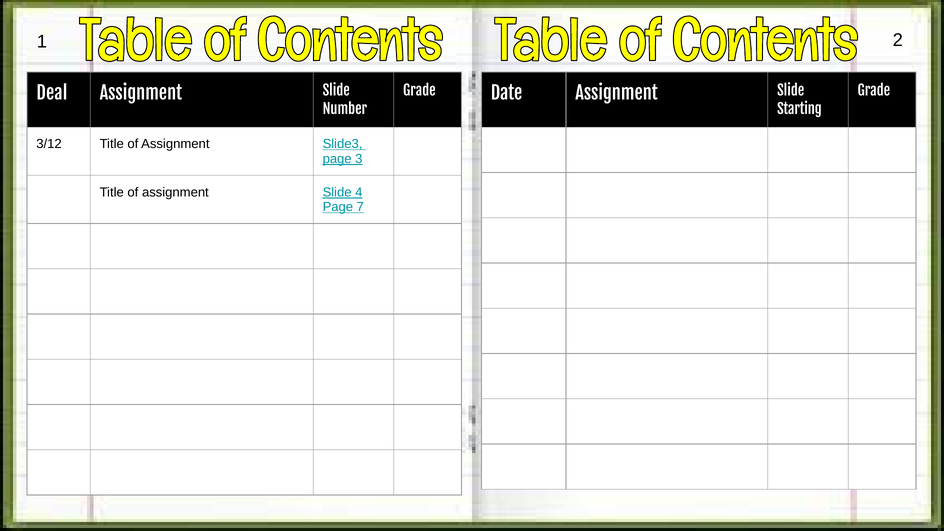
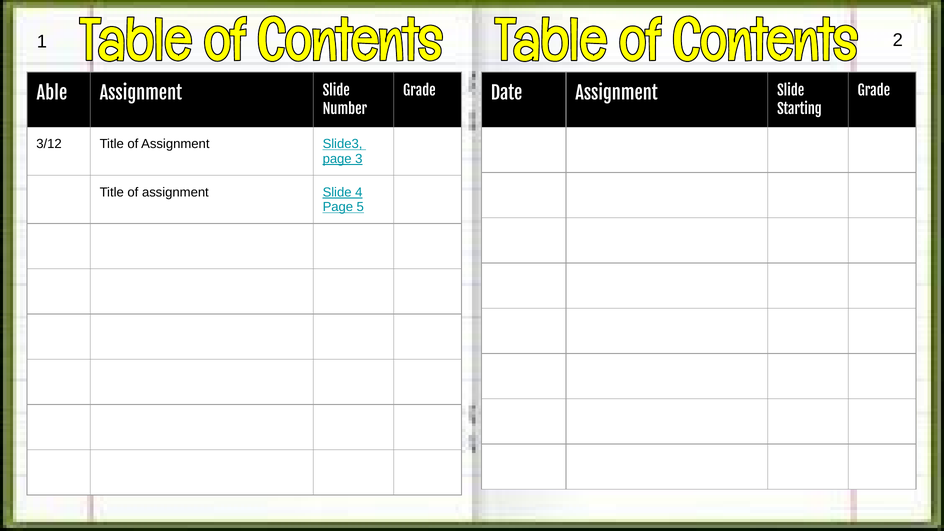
Deal: Deal -> Able
7: 7 -> 5
